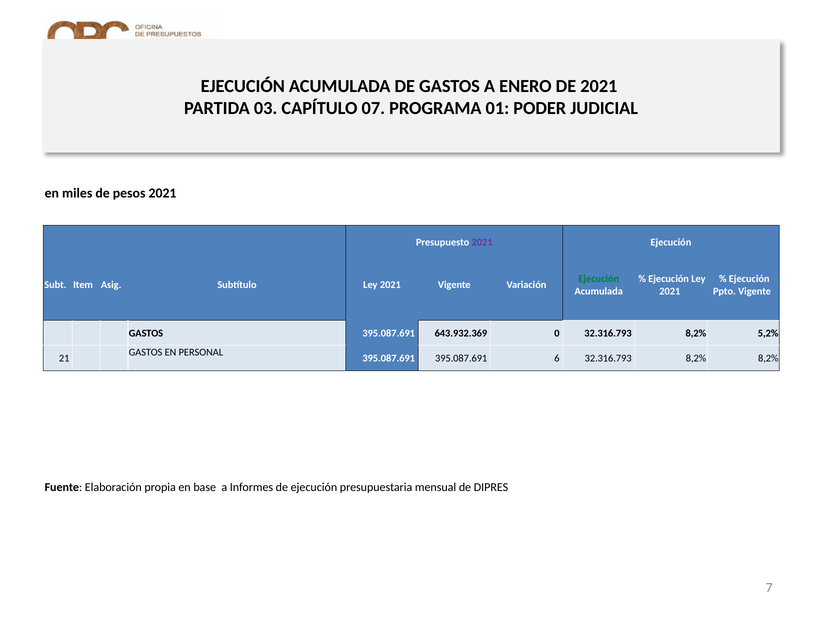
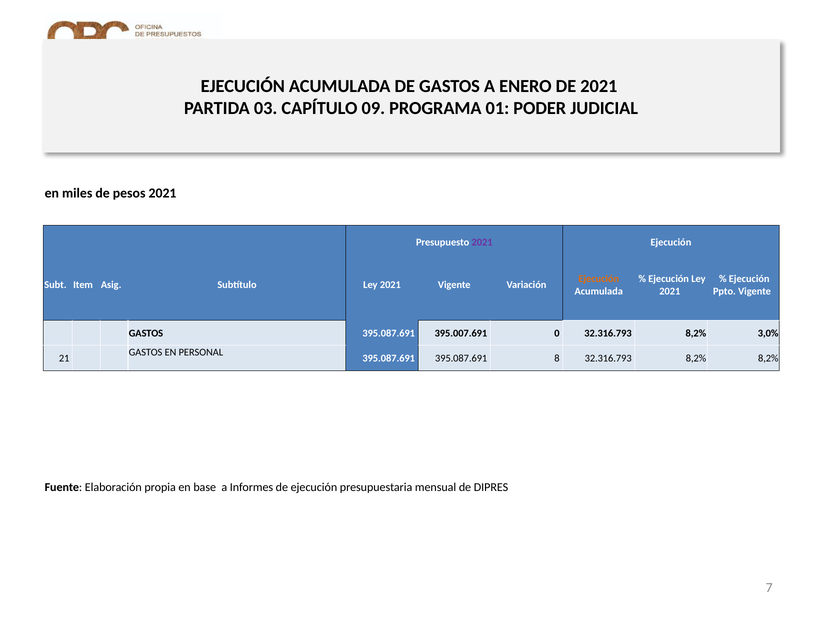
07: 07 -> 09
Ejecución at (599, 279) colour: green -> orange
643.932.369: 643.932.369 -> 395.007.691
5,2%: 5,2% -> 3,0%
6: 6 -> 8
